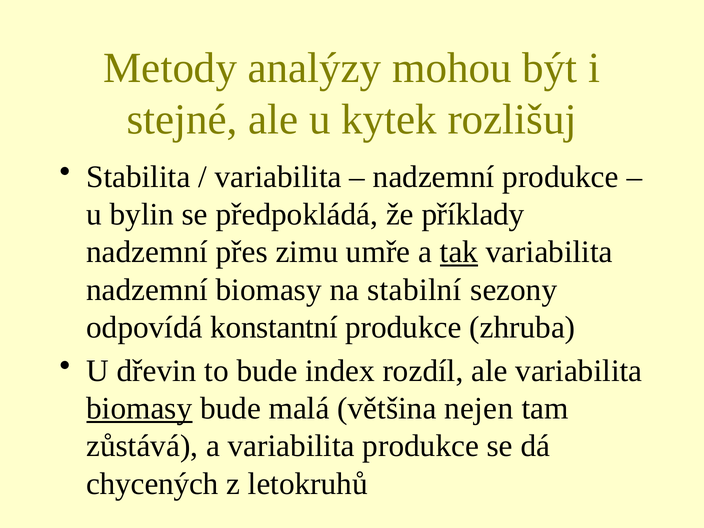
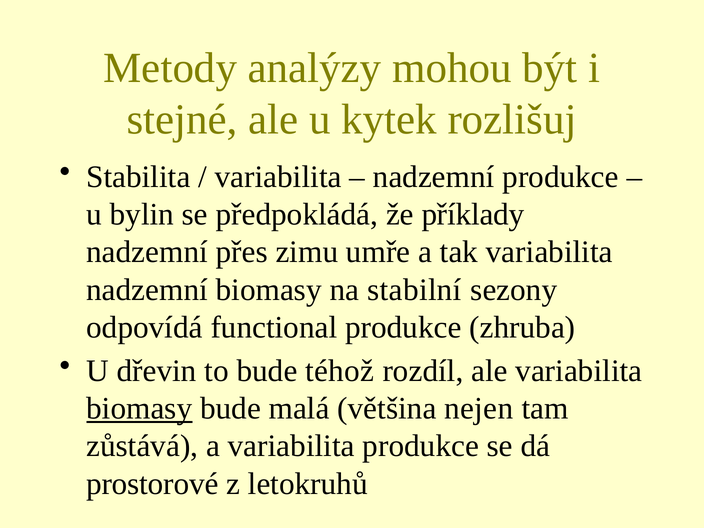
tak underline: present -> none
konstantní: konstantní -> functional
index: index -> téhož
chycených: chycených -> prostorové
